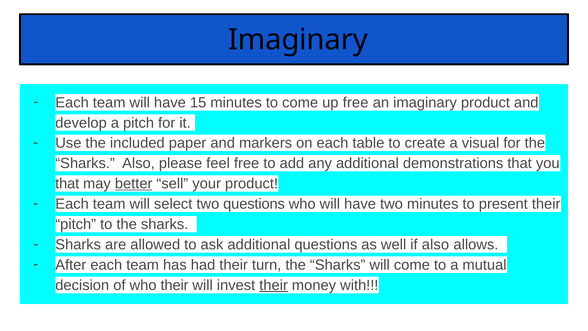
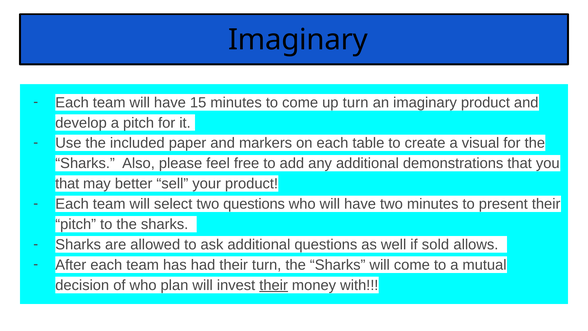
up free: free -> turn
better underline: present -> none
if also: also -> sold
who their: their -> plan
